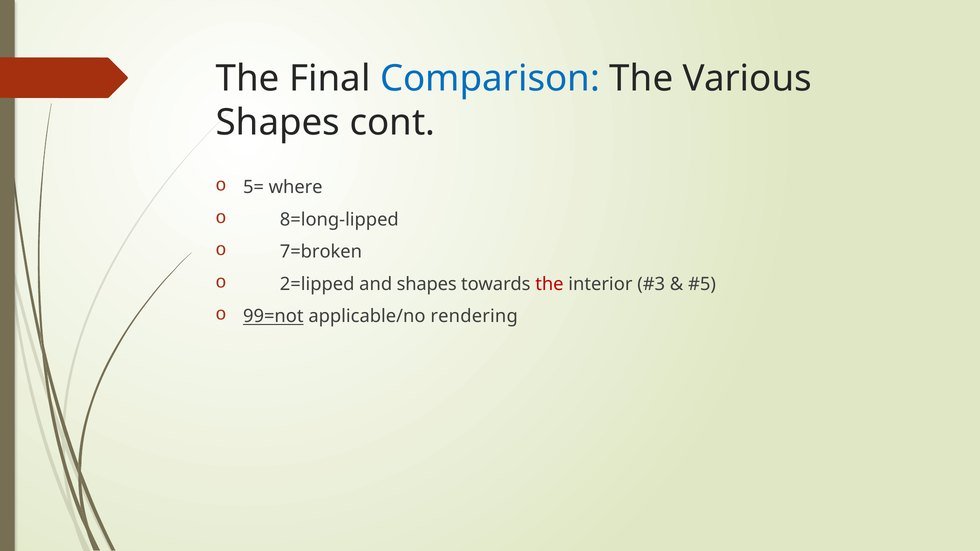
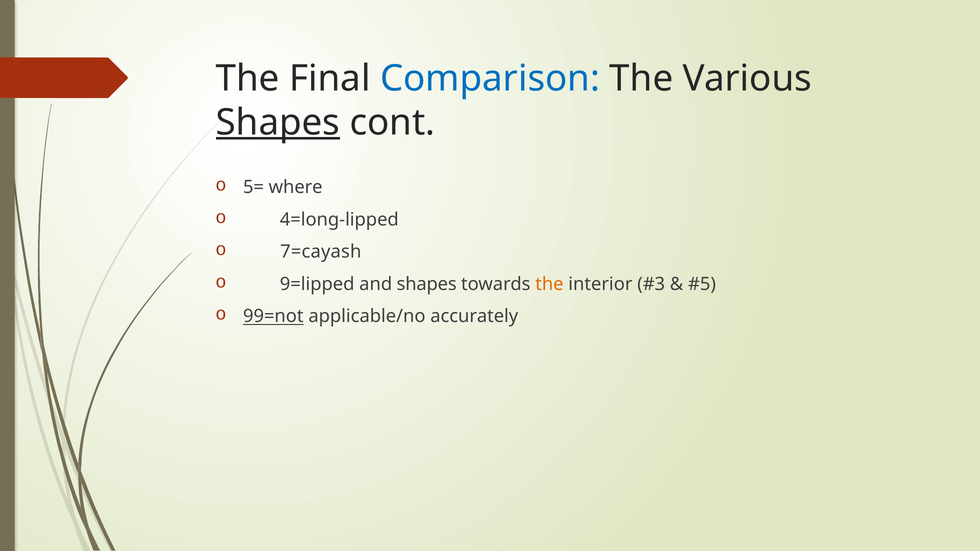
Shapes at (278, 123) underline: none -> present
8=long-lipped: 8=long-lipped -> 4=long-lipped
7=broken: 7=broken -> 7=cayash
2=lipped: 2=lipped -> 9=lipped
the at (549, 284) colour: red -> orange
rendering: rendering -> accurately
